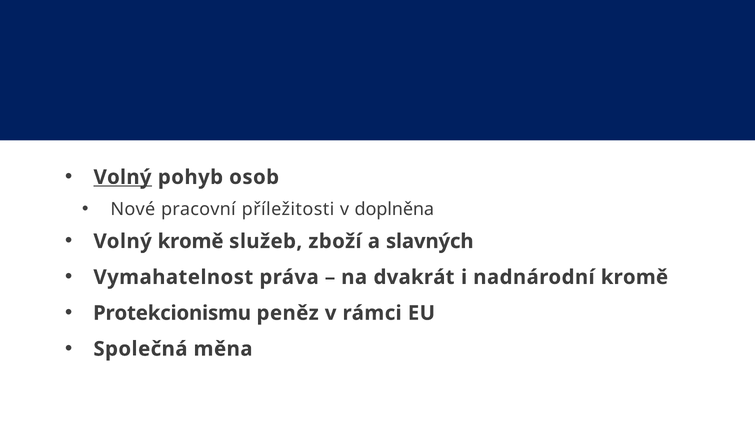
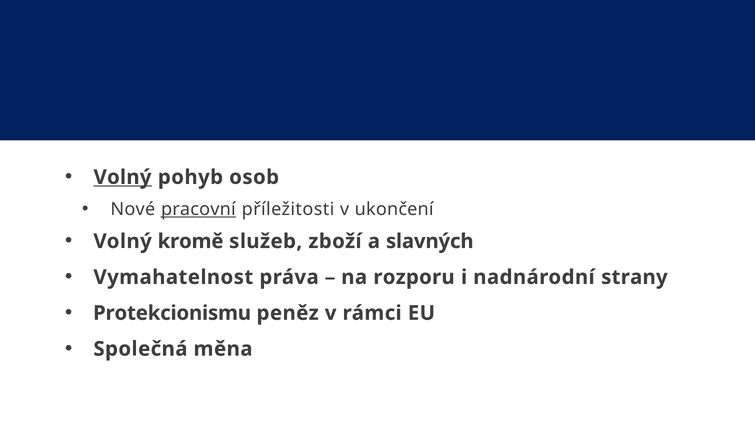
pracovní underline: none -> present
doplněna: doplněna -> ukončení
dvakrát: dvakrát -> rozporu
nadnárodní kromě: kromě -> strany
